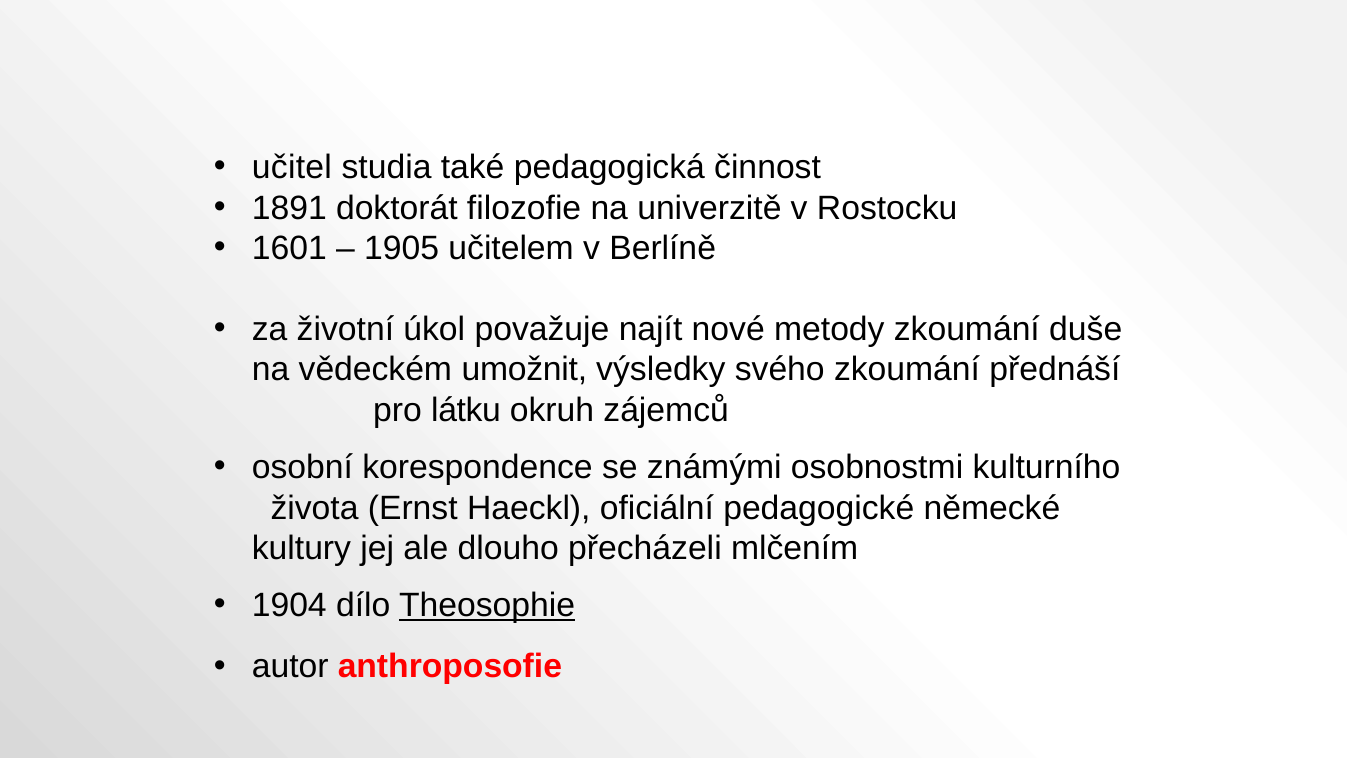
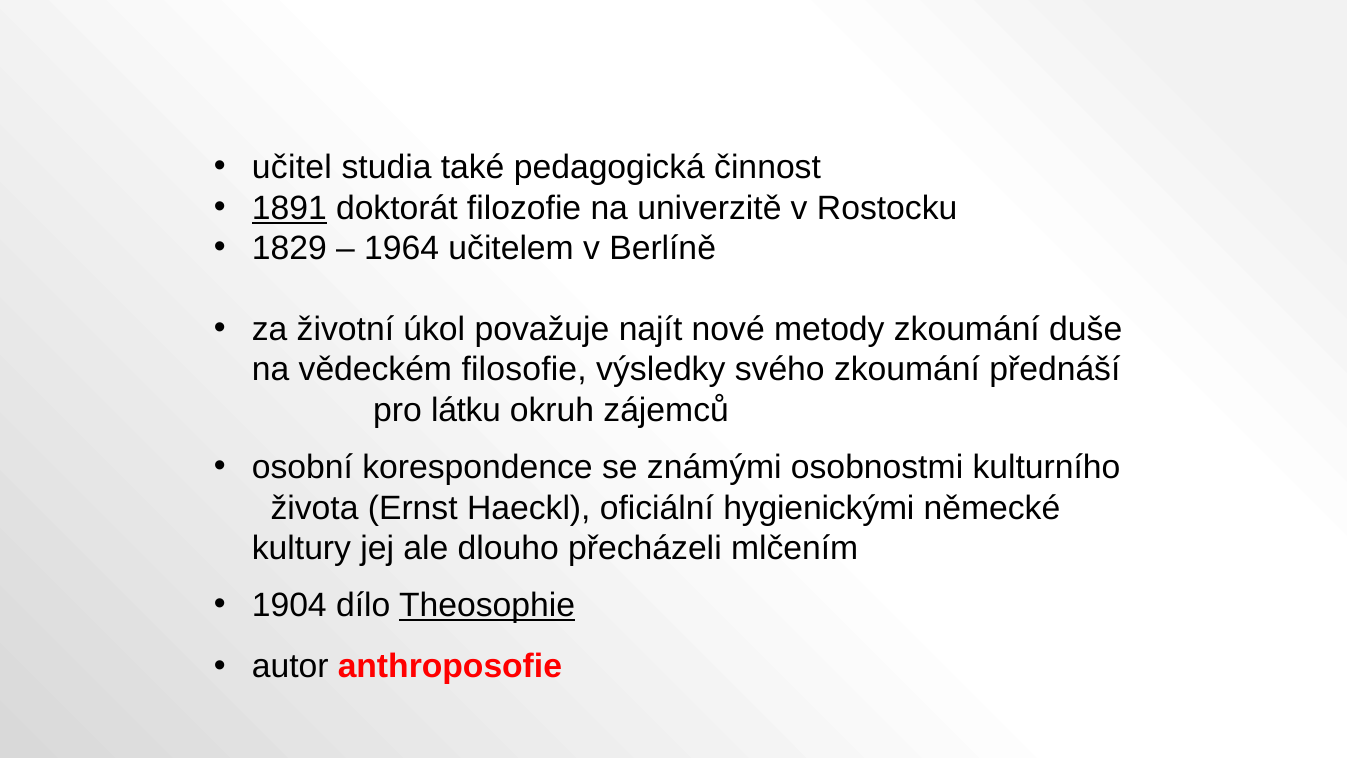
1891 underline: none -> present
1601: 1601 -> 1829
1905: 1905 -> 1964
umožnit: umožnit -> filosofie
pedagogické: pedagogické -> hygienickými
